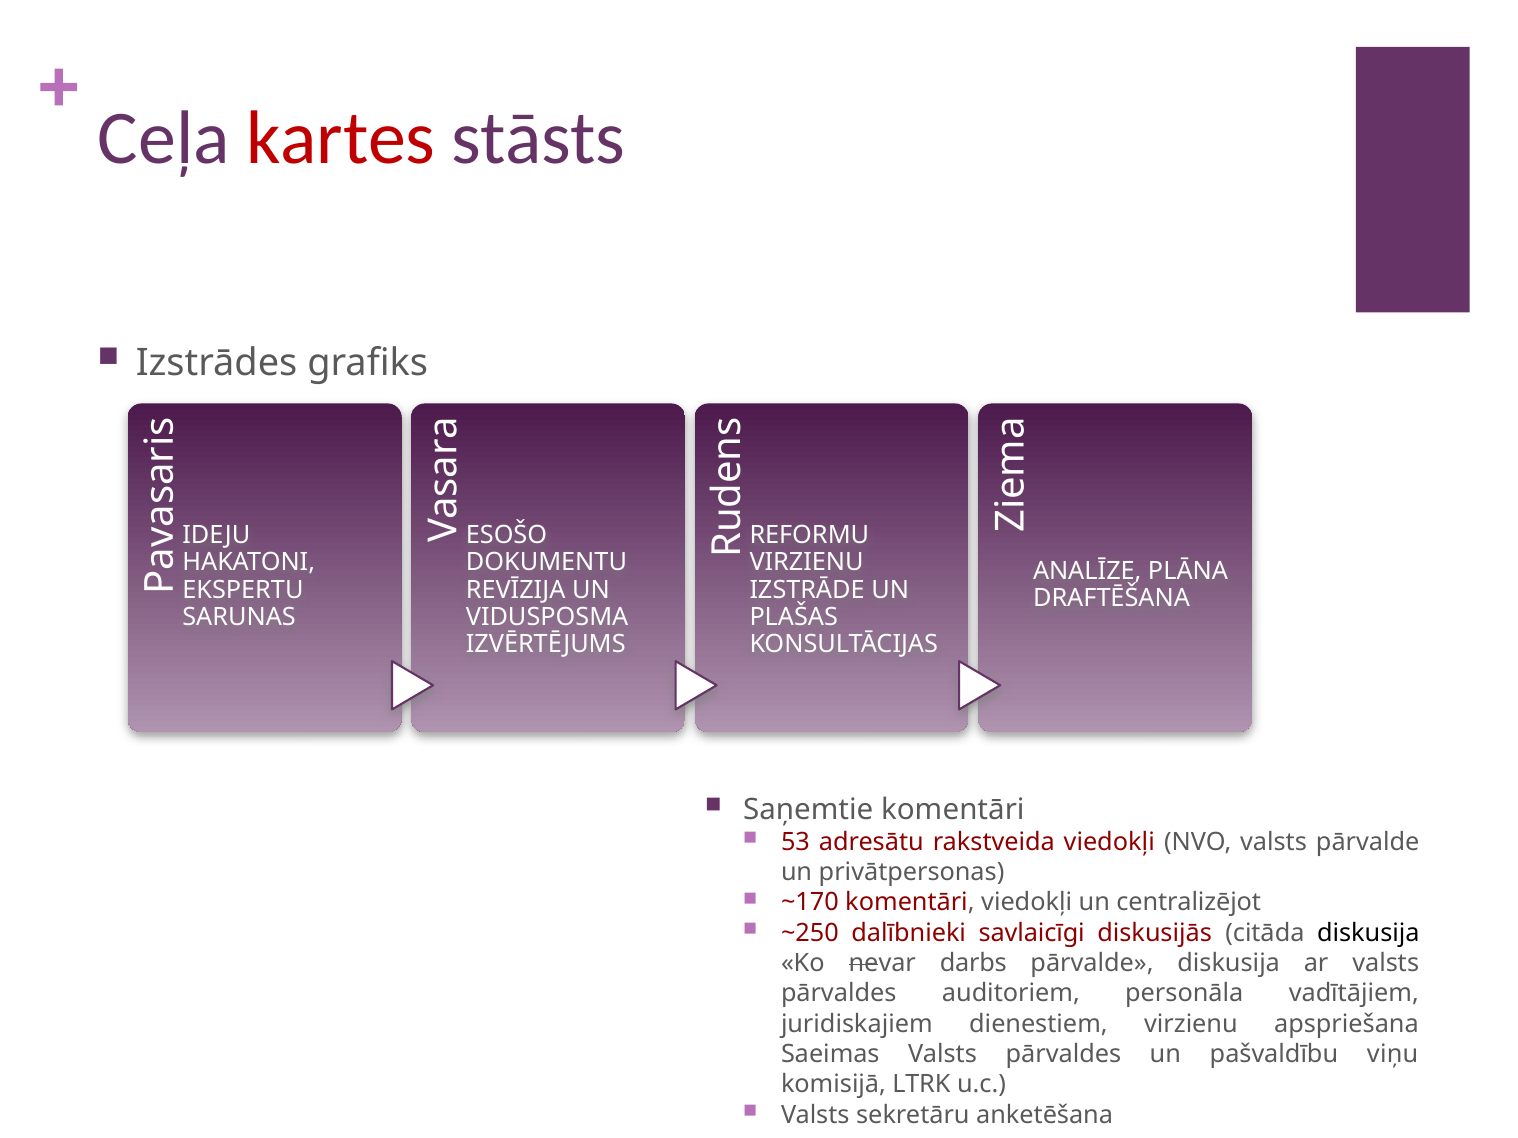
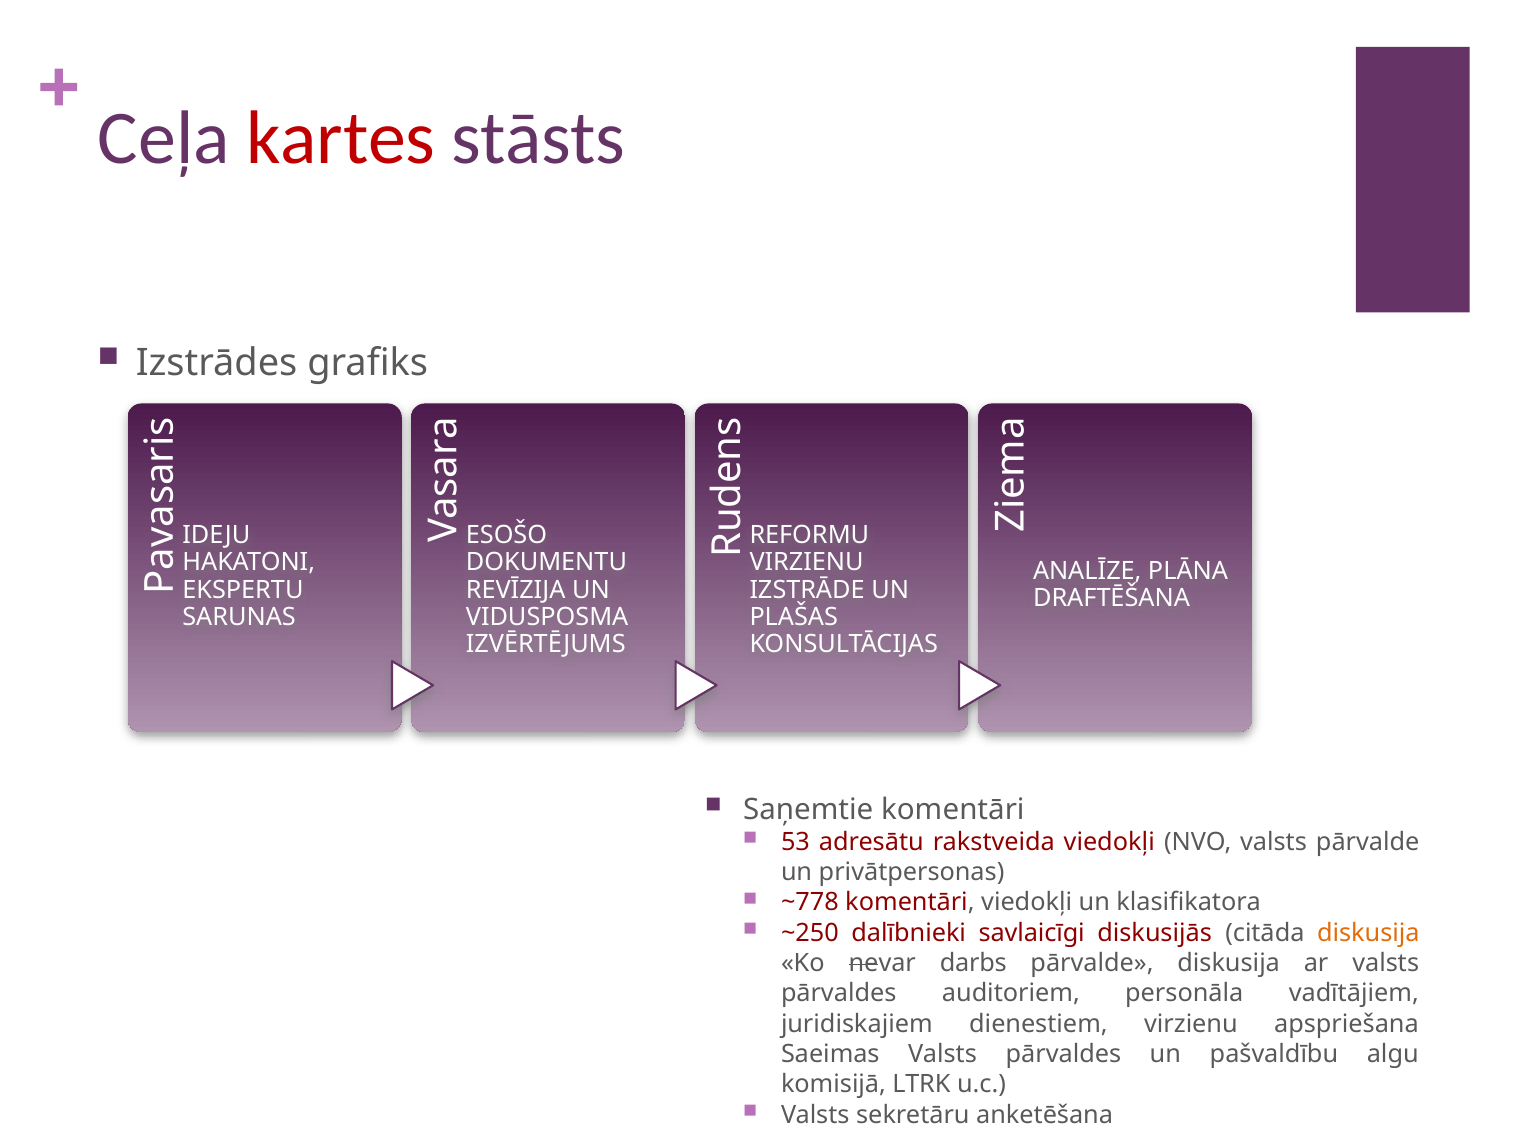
~170: ~170 -> ~778
centralizējot: centralizējot -> klasifikatora
diskusija at (1368, 933) colour: black -> orange
viņu: viņu -> algu
